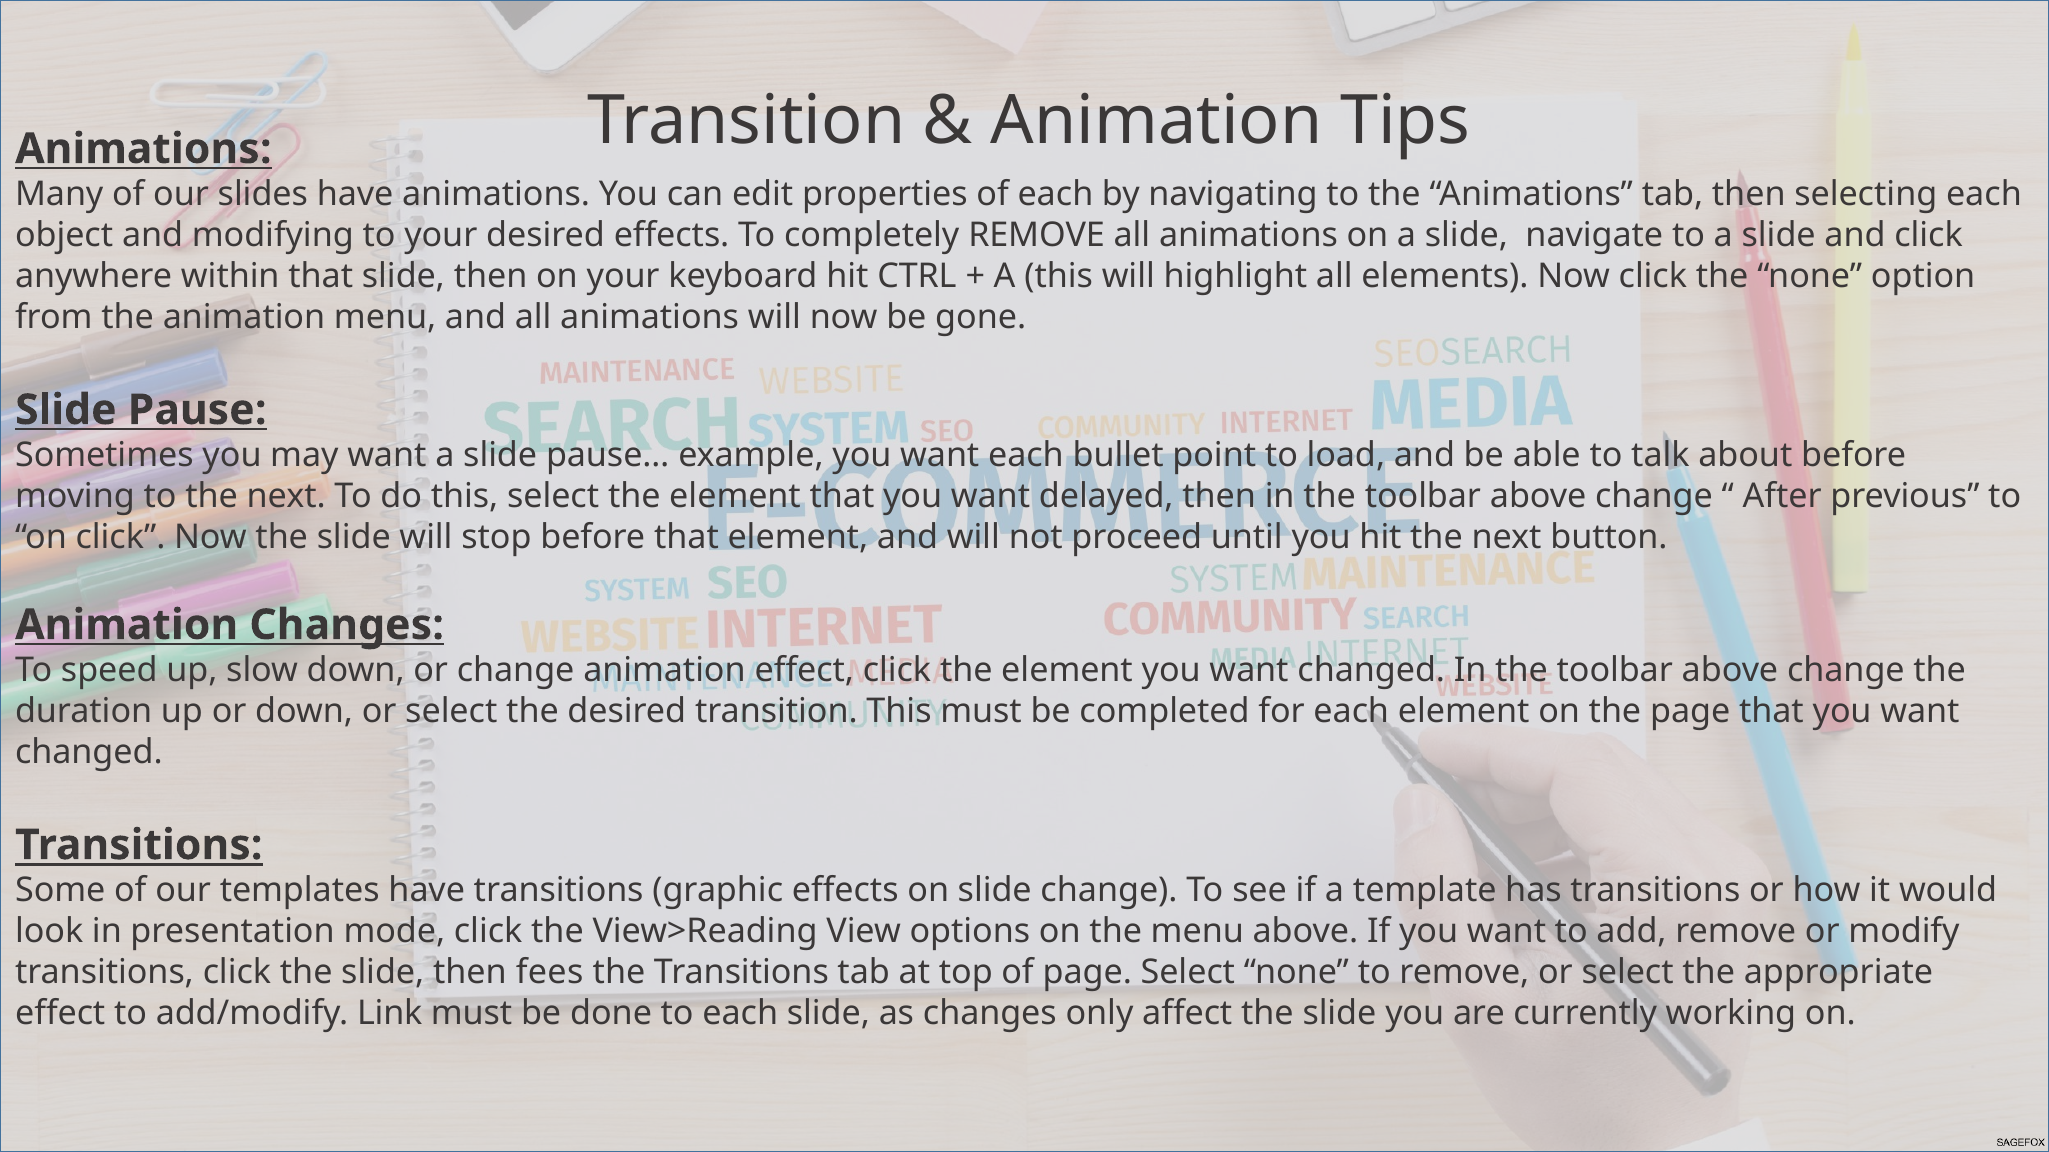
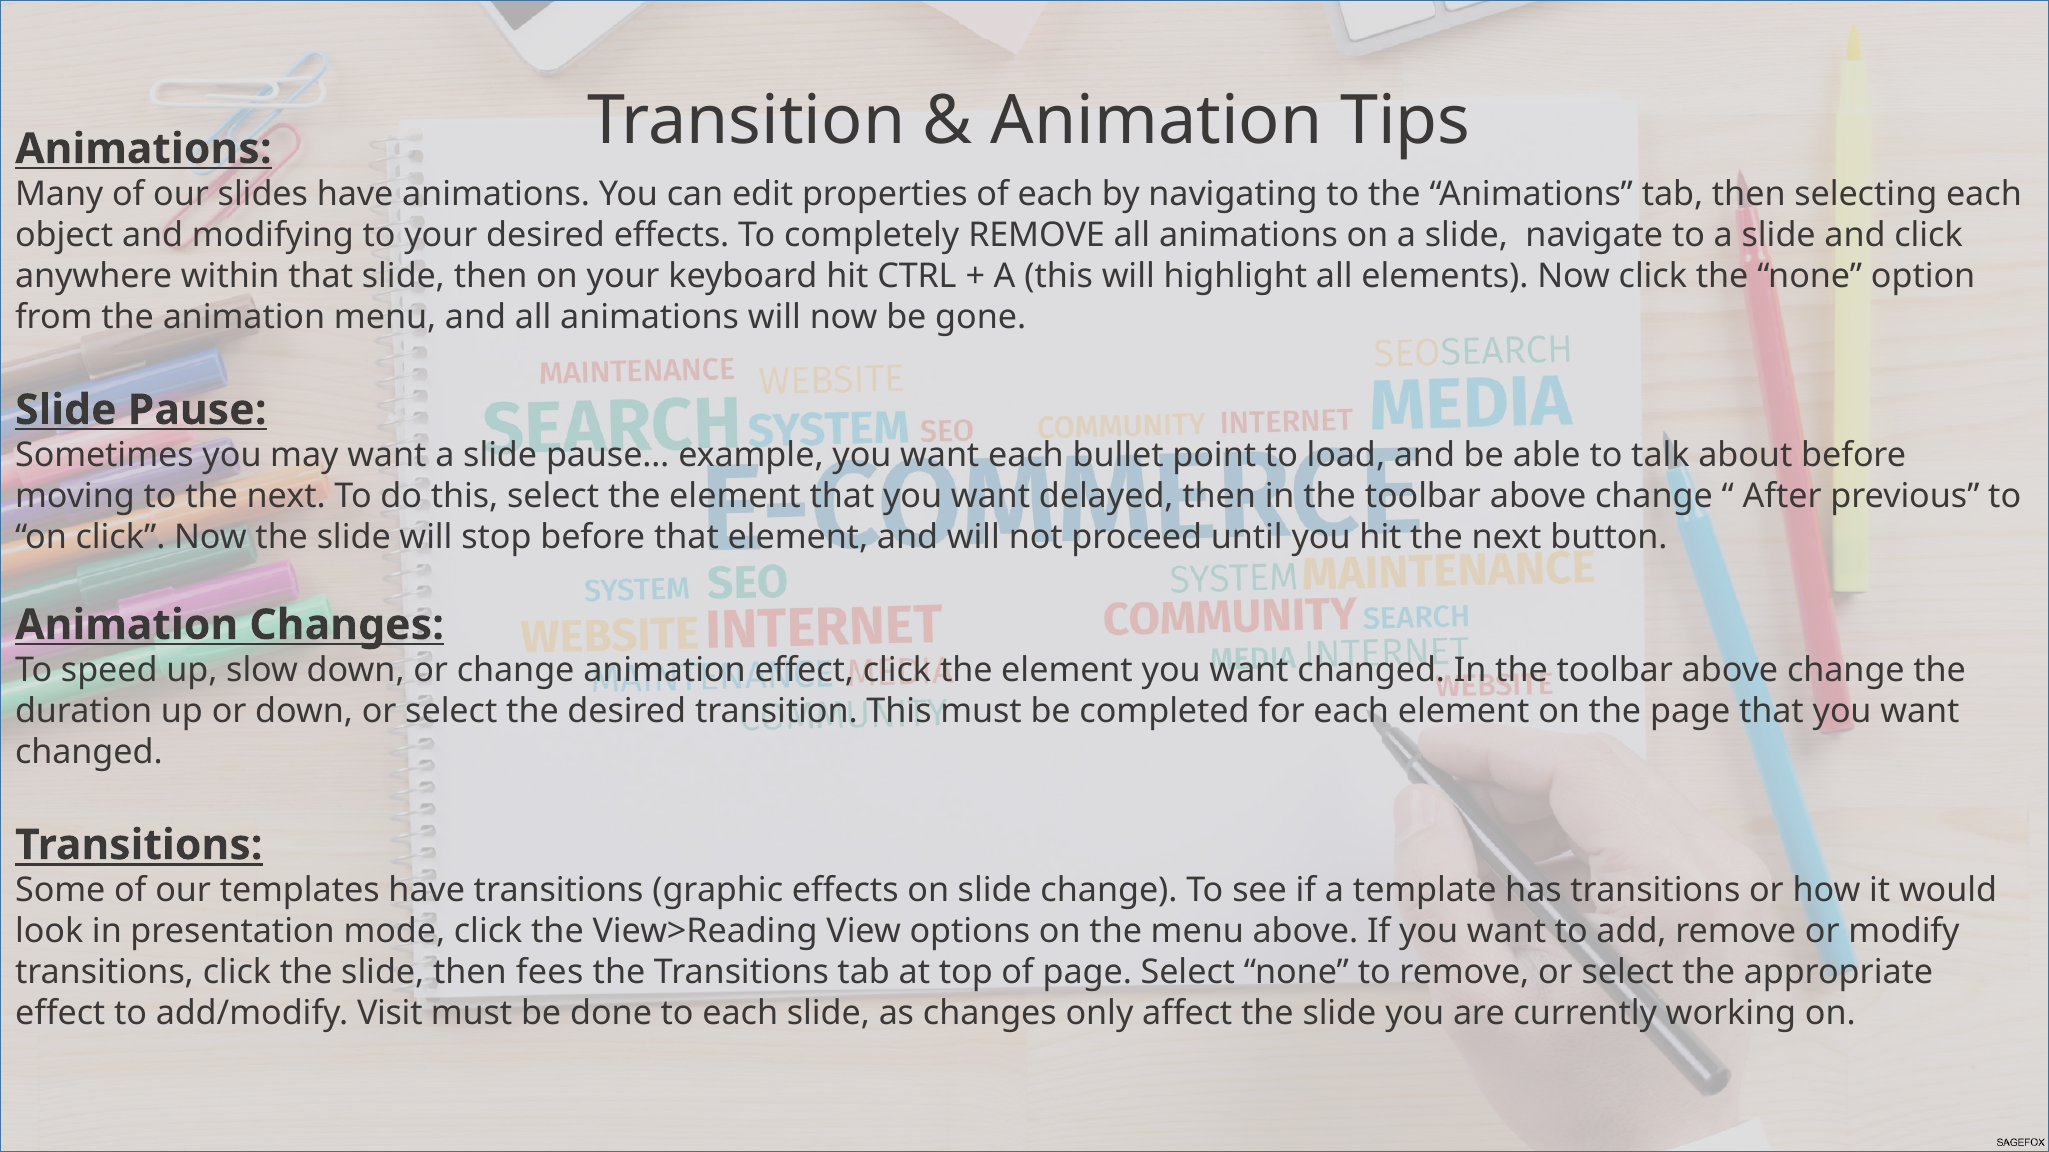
Link: Link -> Visit
